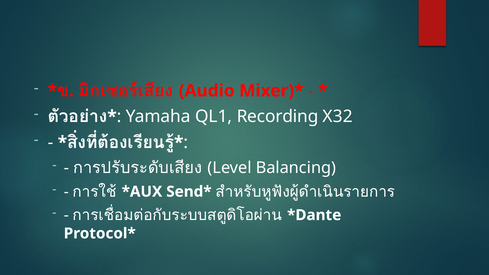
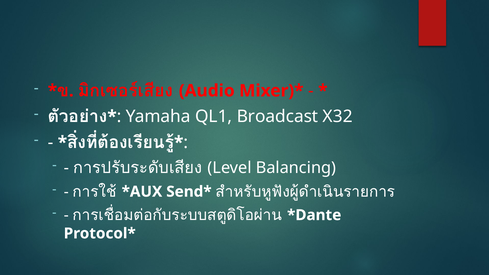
Recording: Recording -> Broadcast
